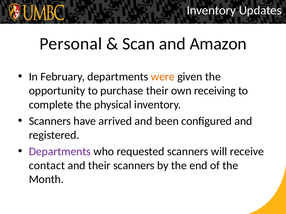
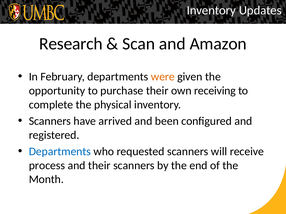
Personal: Personal -> Research
Departments at (60, 152) colour: purple -> blue
contact: contact -> process
